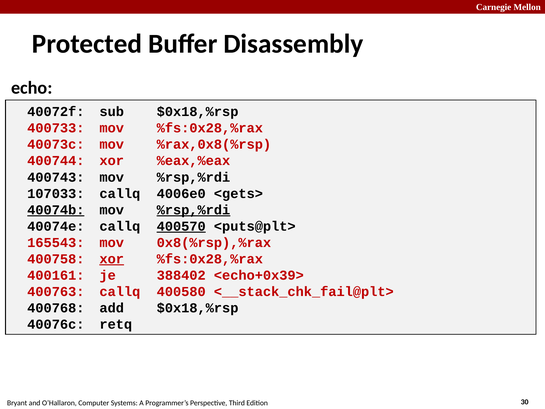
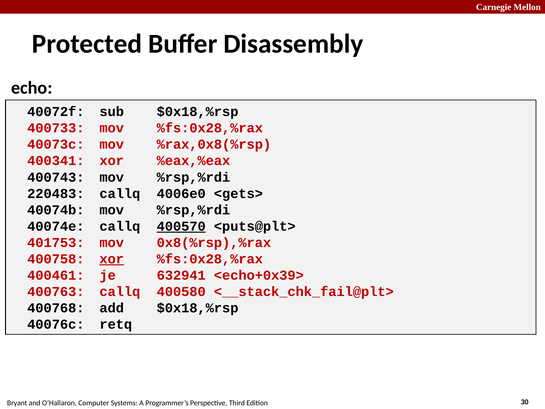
400744: 400744 -> 400341
107033: 107033 -> 220483
40074b underline: present -> none
%rsp,%rdi at (193, 210) underline: present -> none
165543: 165543 -> 401753
400161: 400161 -> 400461
388402: 388402 -> 632941
